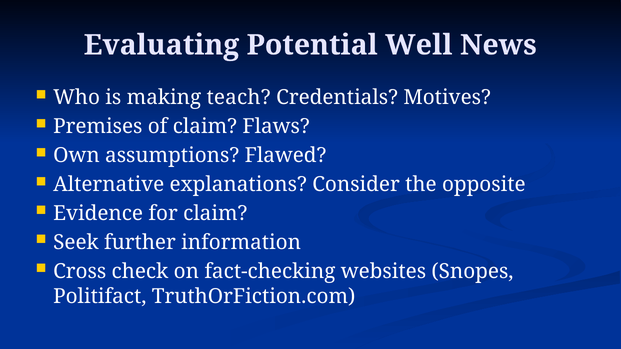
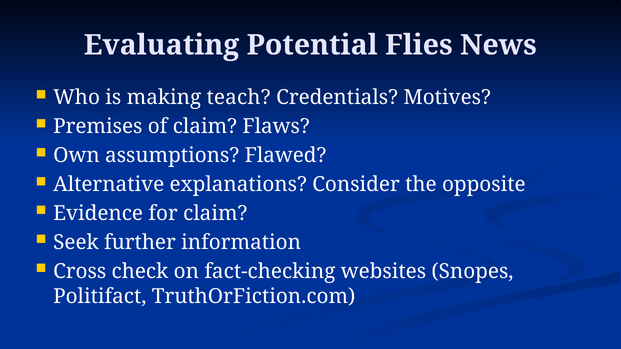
Well: Well -> Flies
